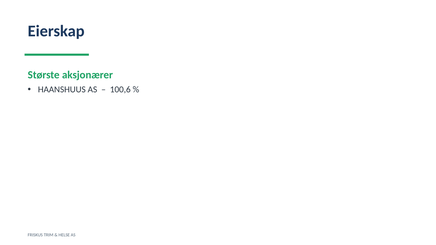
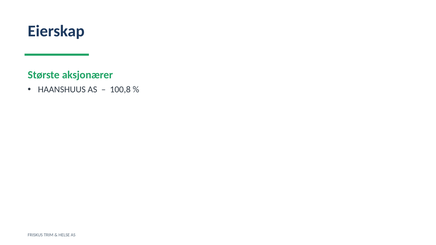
100,6: 100,6 -> 100,8
